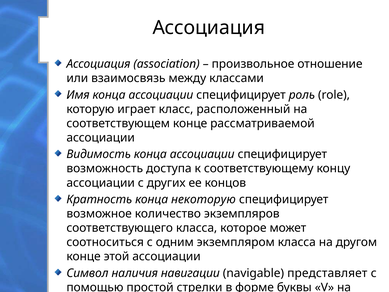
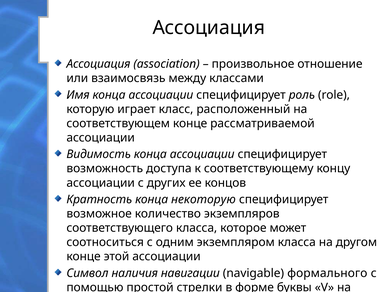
представляет: представляет -> формального
